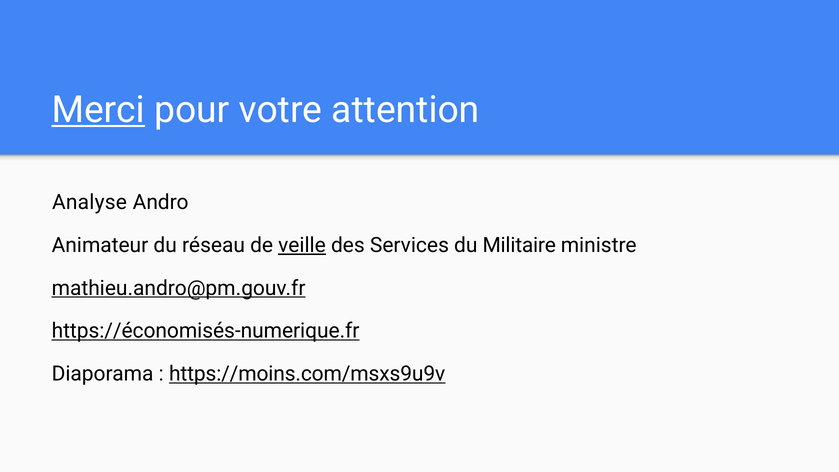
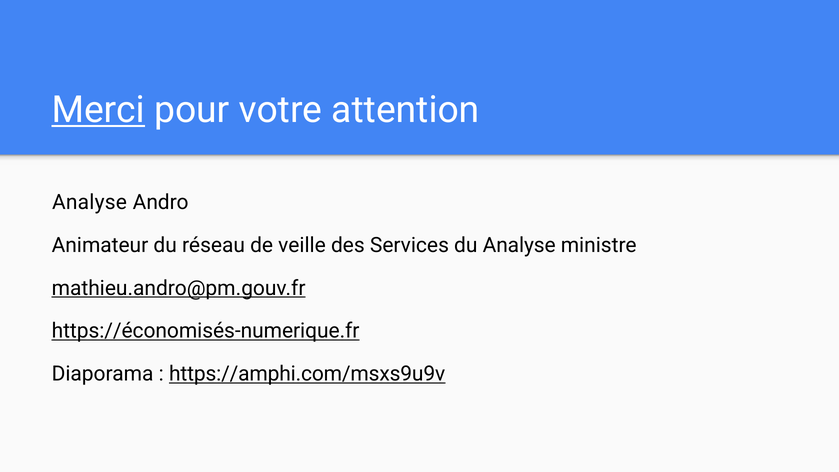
veille underline: present -> none
du Militaire: Militaire -> Analyse
https://moins.com/msxs9u9v: https://moins.com/msxs9u9v -> https://amphi.com/msxs9u9v
